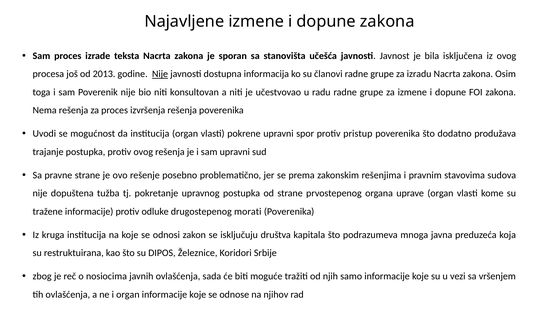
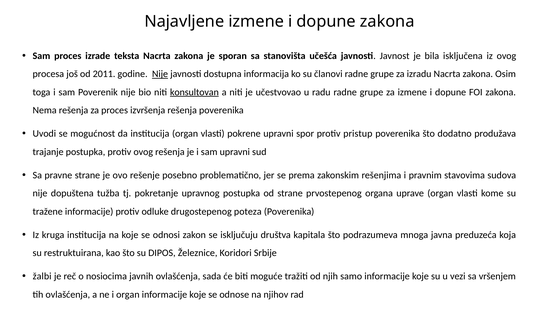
2013: 2013 -> 2011
konsultovan underline: none -> present
morati: morati -> poteza
zbog: zbog -> žalbi
